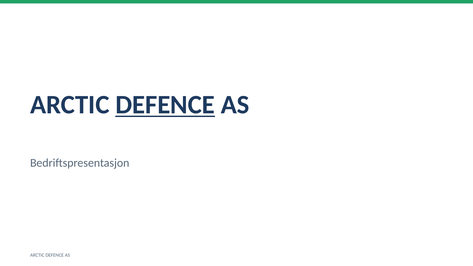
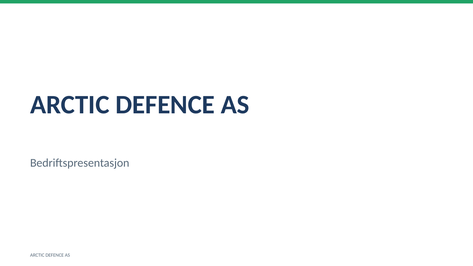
DEFENCE at (165, 105) underline: present -> none
